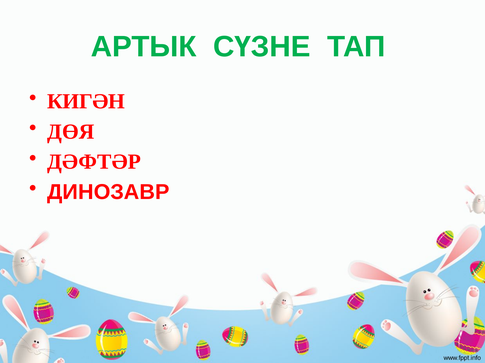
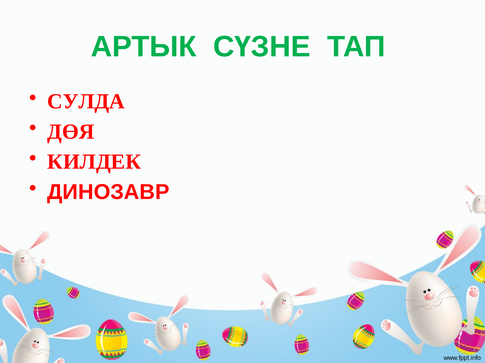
КИГӘН: КИГӘН -> СУЛДА
ДӘФТӘР: ДӘФТӘР -> КИЛДЕК
